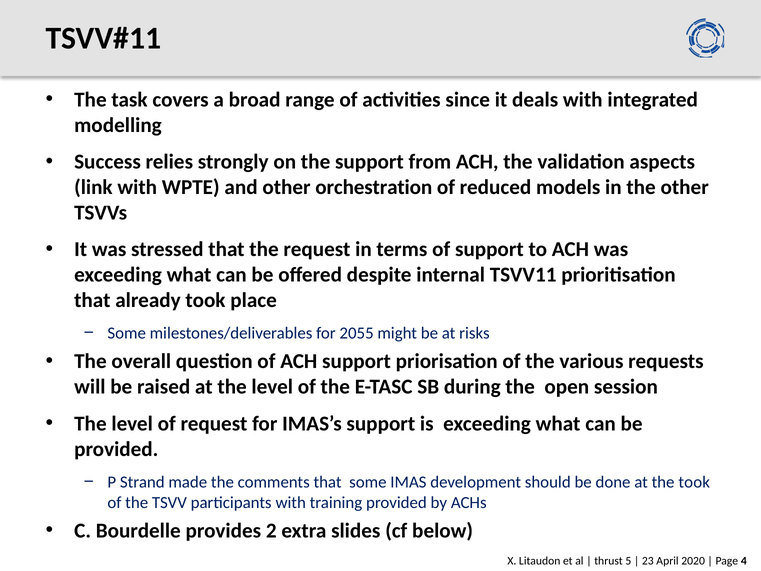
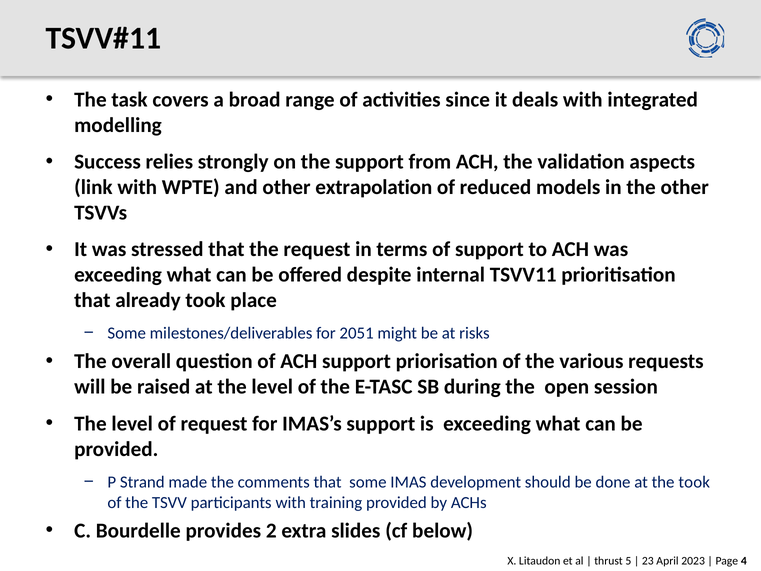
orchestration: orchestration -> extrapolation
2055: 2055 -> 2051
2020: 2020 -> 2023
